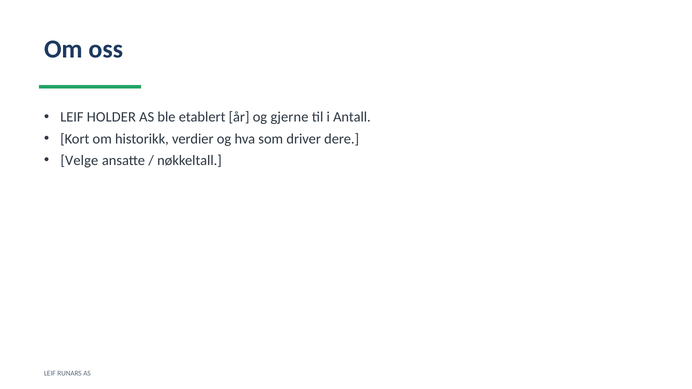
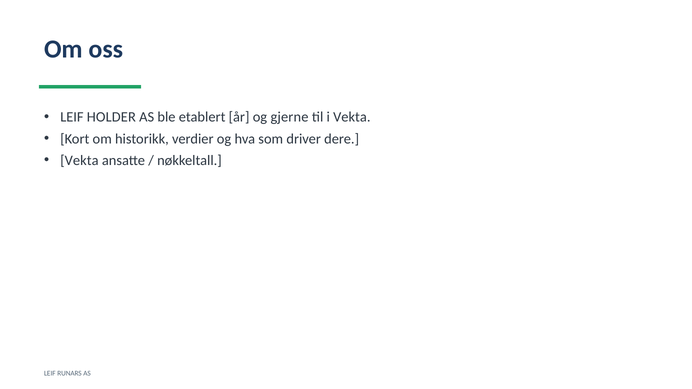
i Antall: Antall -> Vekta
Velge at (79, 160): Velge -> Vekta
